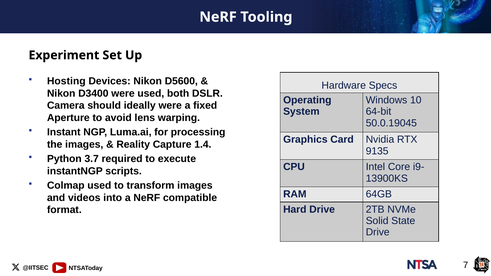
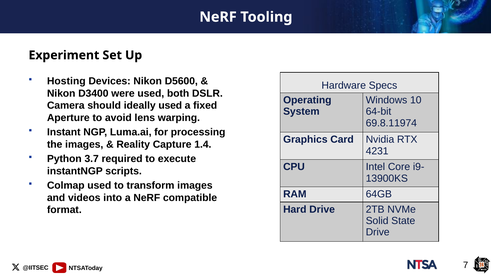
ideally were: were -> used
50.0.19045: 50.0.19045 -> 69.8.11974
9135: 9135 -> 4231
